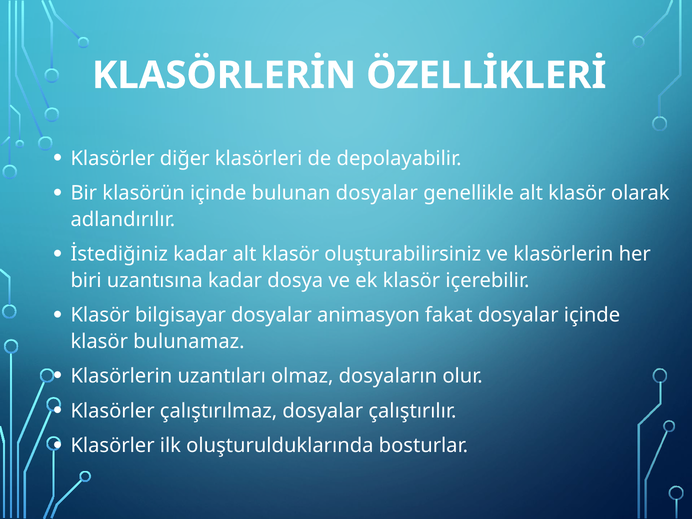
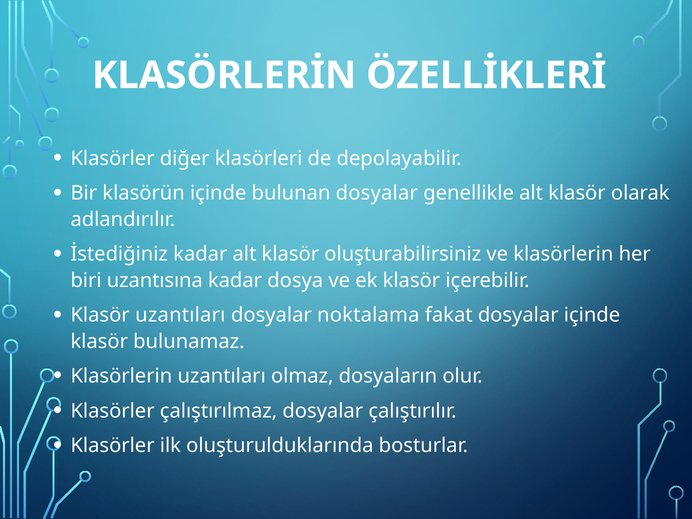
Klasör bilgisayar: bilgisayar -> uzantıları
animasyon: animasyon -> noktalama
